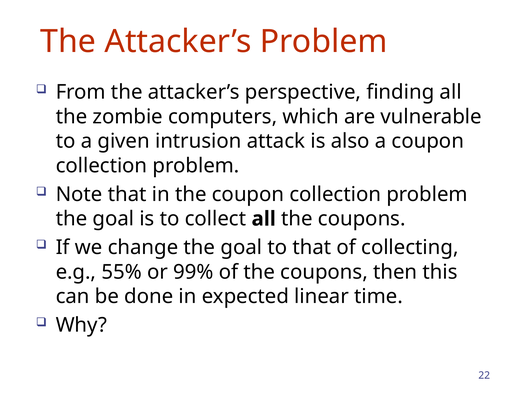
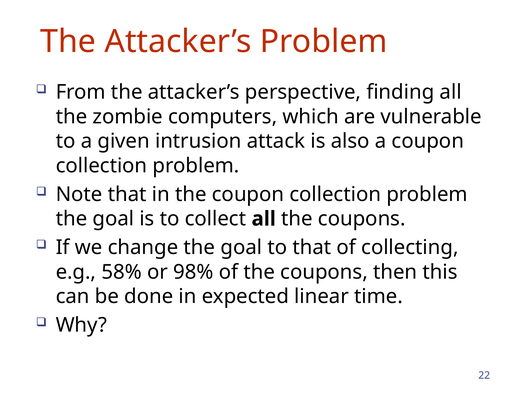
55%: 55% -> 58%
99%: 99% -> 98%
